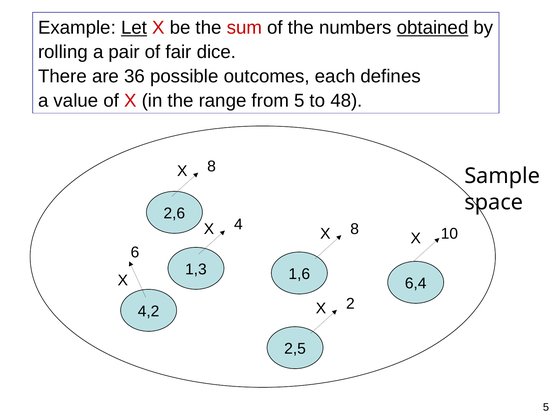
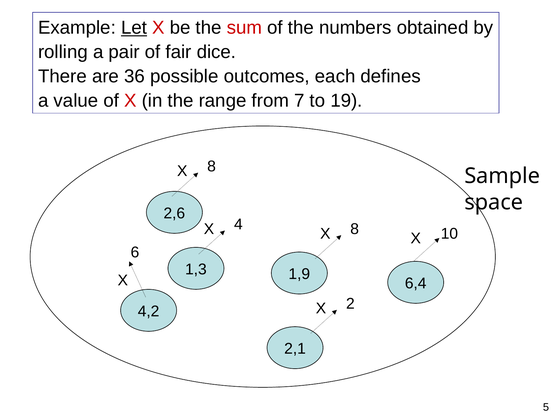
obtained underline: present -> none
from 5: 5 -> 7
48: 48 -> 19
1,6: 1,6 -> 1,9
2,5: 2,5 -> 2,1
